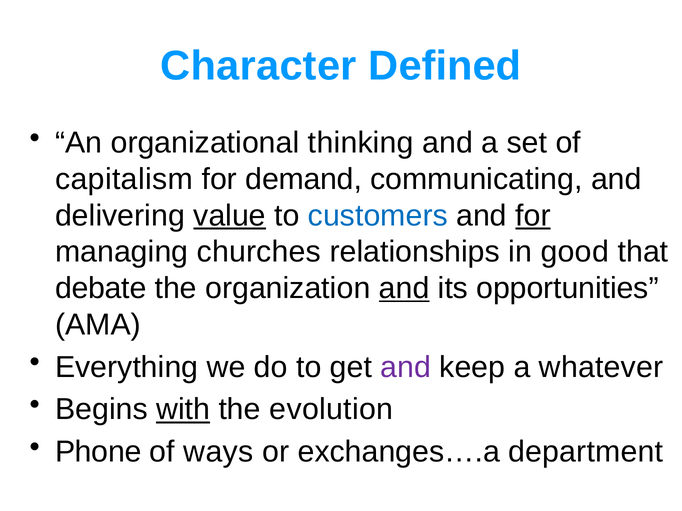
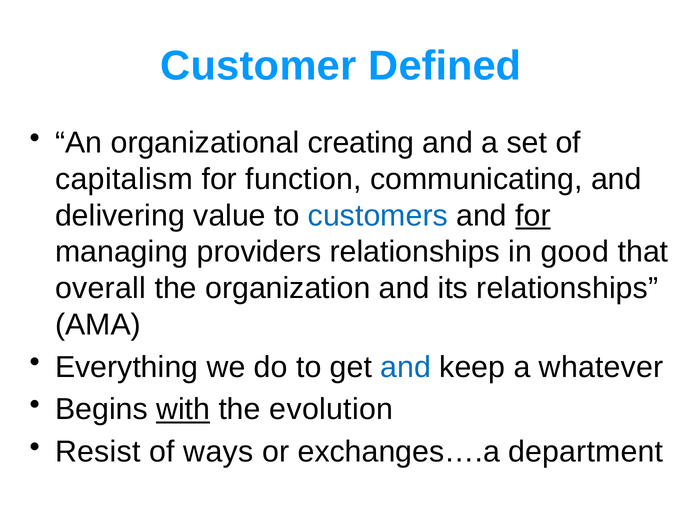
Character: Character -> Customer
thinking: thinking -> creating
demand: demand -> function
value underline: present -> none
churches: churches -> providers
debate: debate -> overall
and at (404, 289) underline: present -> none
its opportunities: opportunities -> relationships
and at (406, 367) colour: purple -> blue
Phone: Phone -> Resist
